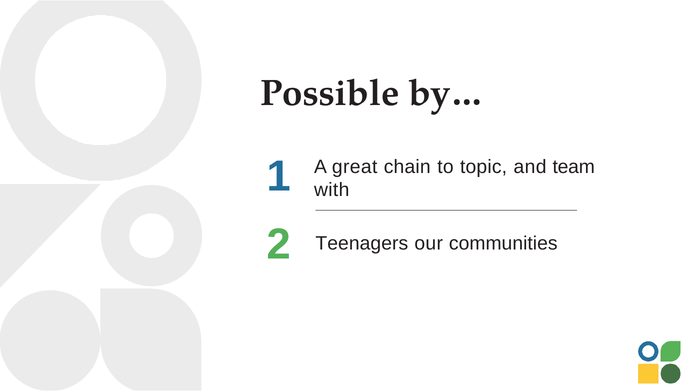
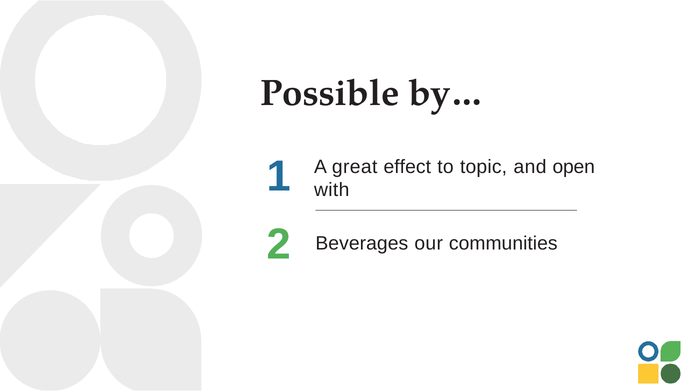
chain: chain -> effect
team: team -> open
Teenagers: Teenagers -> Beverages
